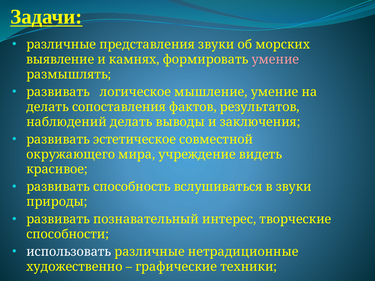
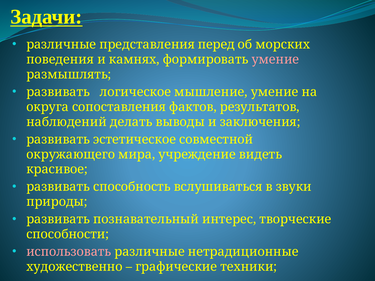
представления звуки: звуки -> перед
выявление: выявление -> поведения
делать at (48, 107): делать -> округа
использовать colour: white -> pink
